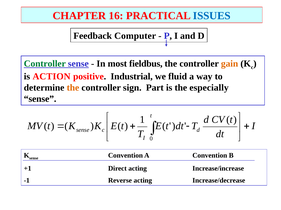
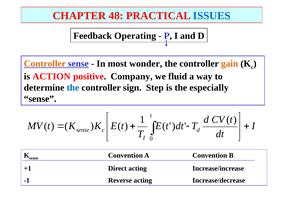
16: 16 -> 48
Computer: Computer -> Operating
Controller at (45, 64) colour: green -> orange
fieldbus: fieldbus -> wonder
Industrial: Industrial -> Company
the at (73, 88) colour: orange -> blue
Part: Part -> Step
